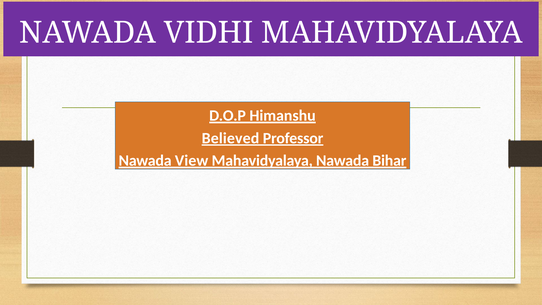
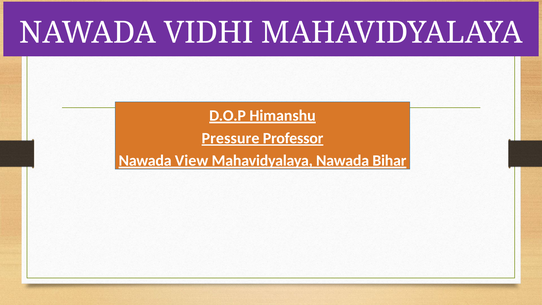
Believed: Believed -> Pressure
